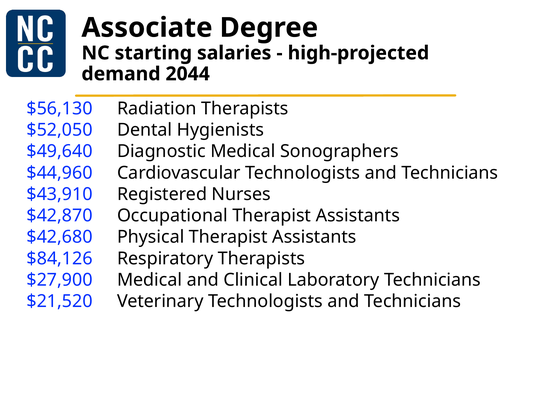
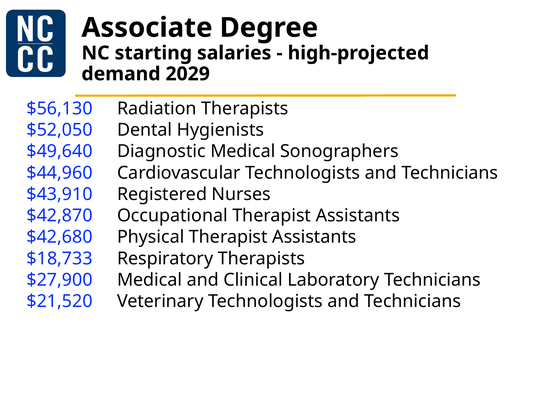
2044: 2044 -> 2029
$84,126: $84,126 -> $18,733
